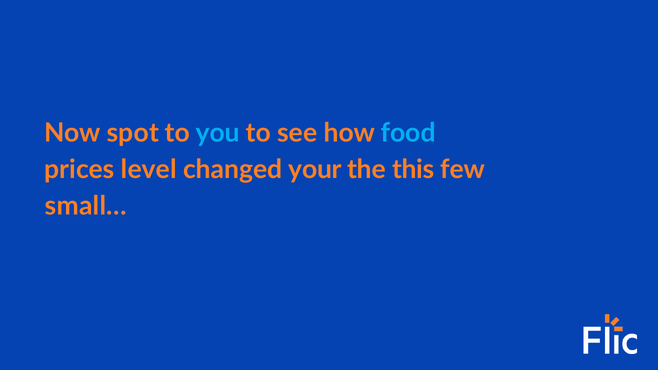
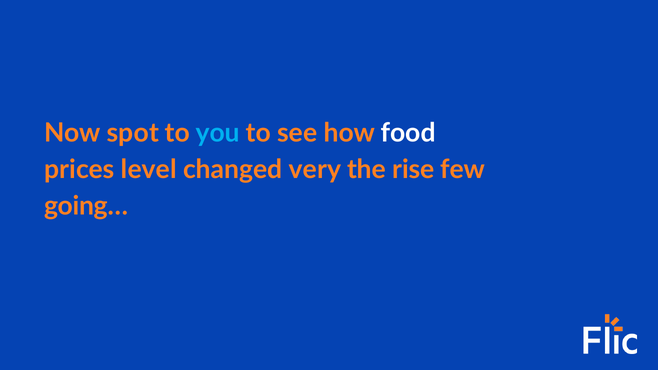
food colour: light blue -> white
your: your -> very
this: this -> rise
small…: small… -> going…
